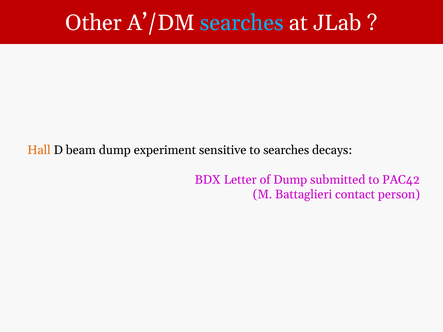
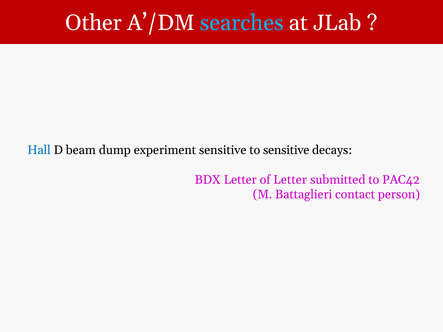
Hall colour: orange -> blue
to searches: searches -> sensitive
of Dump: Dump -> Letter
